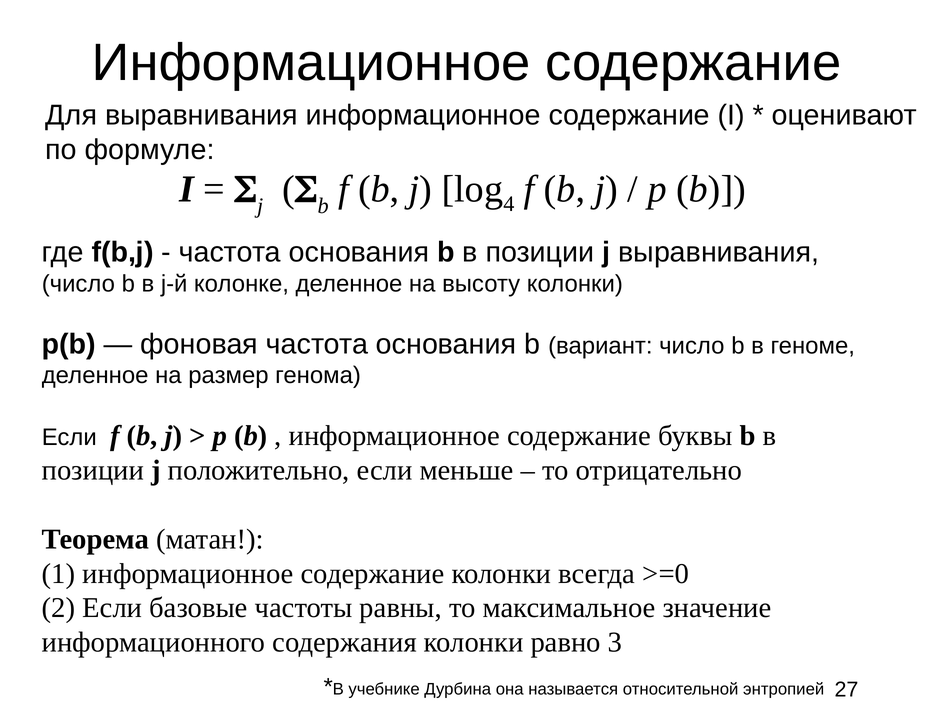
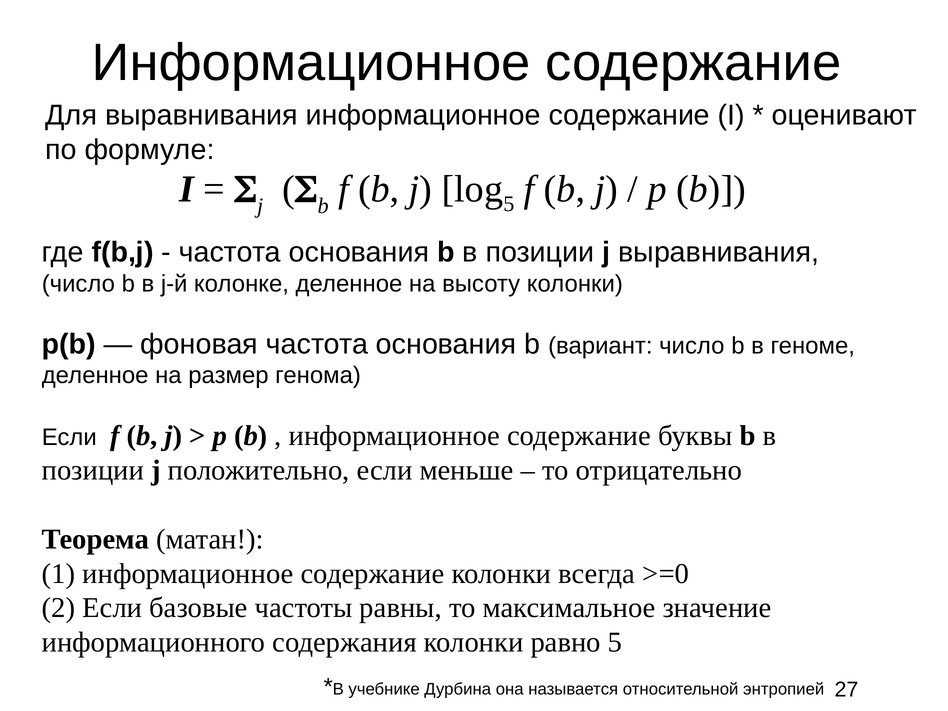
4 at (509, 204): 4 -> 5
равно 3: 3 -> 5
